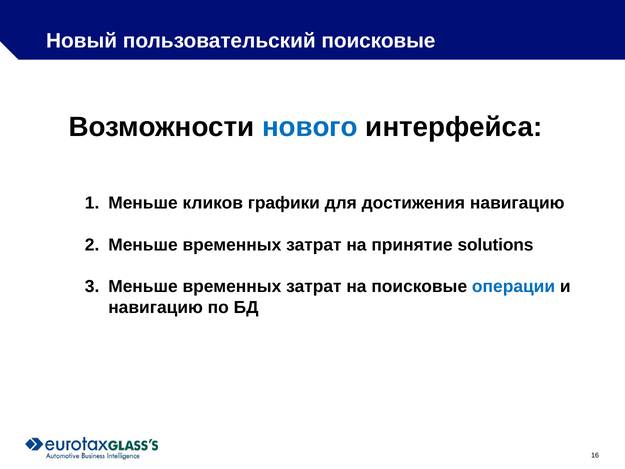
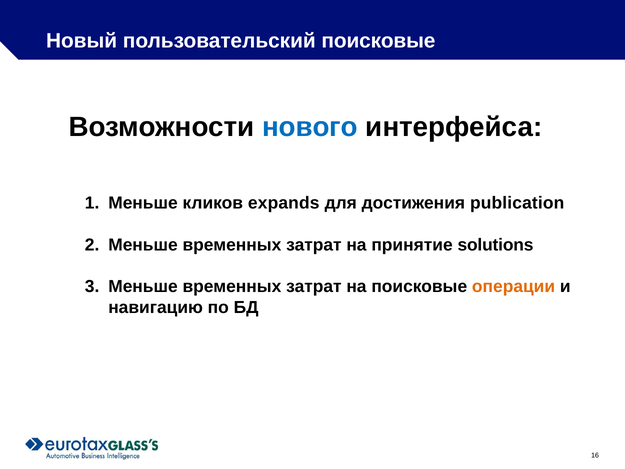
графики: графики -> expands
достижения навигацию: навигацию -> publication
операции colour: blue -> orange
